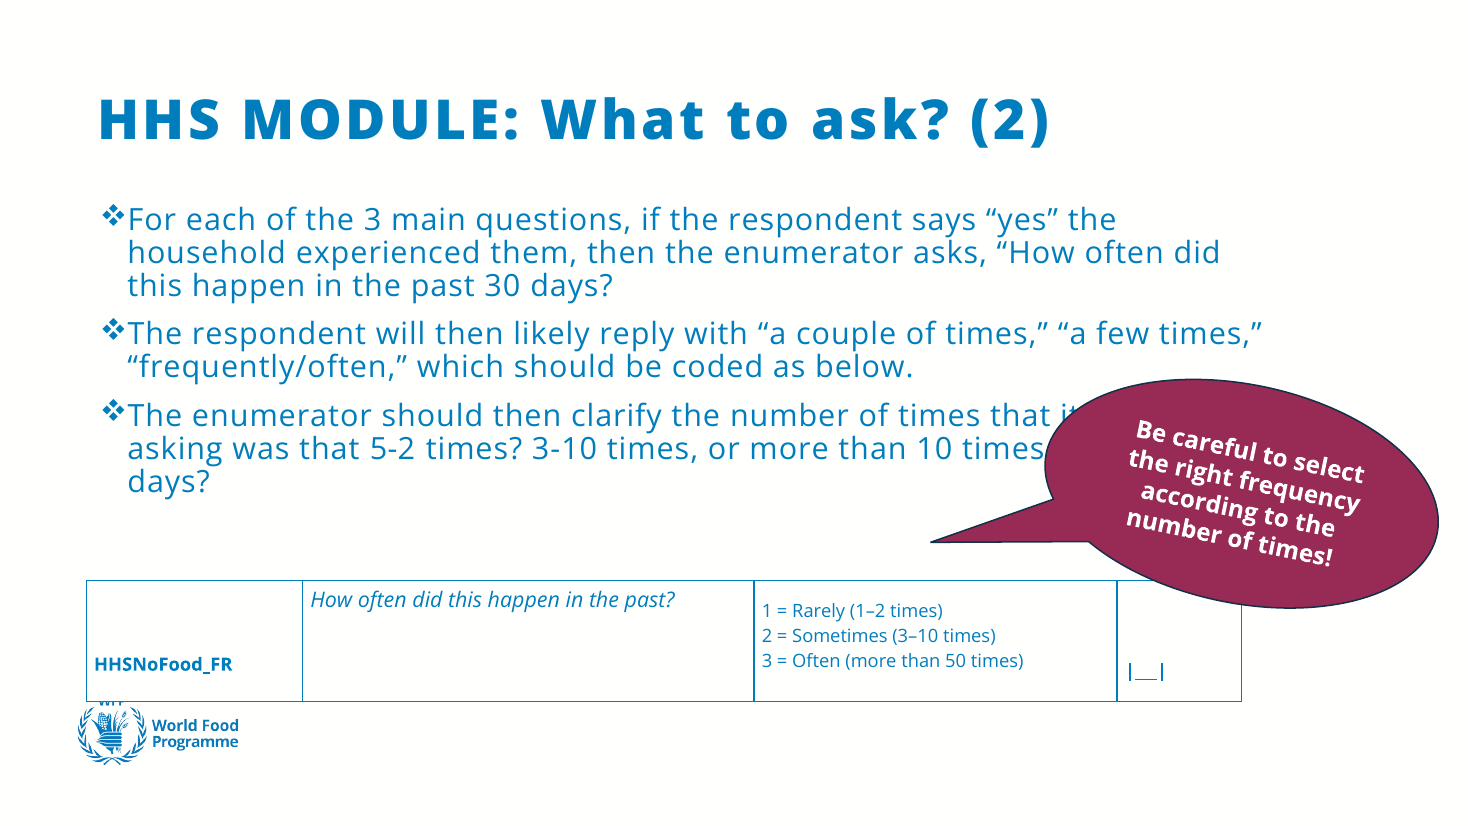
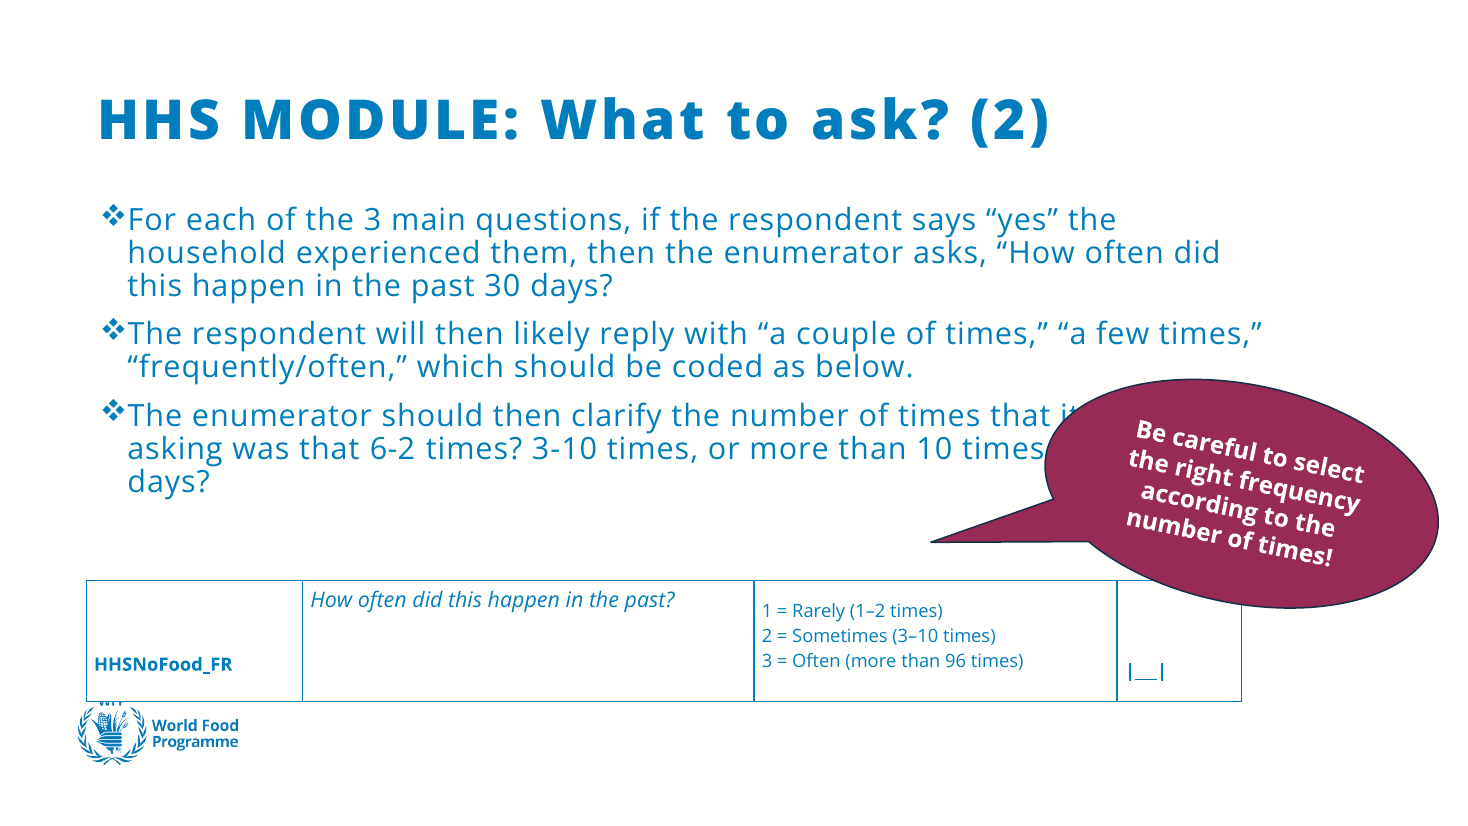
5-2: 5-2 -> 6-2
50: 50 -> 96
